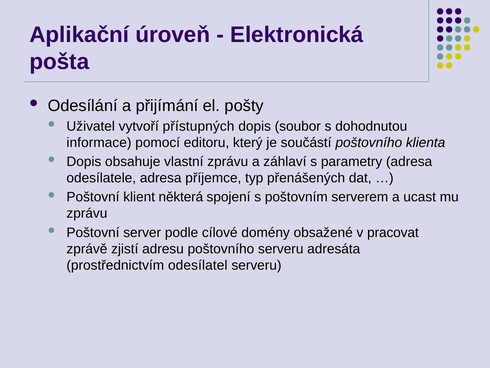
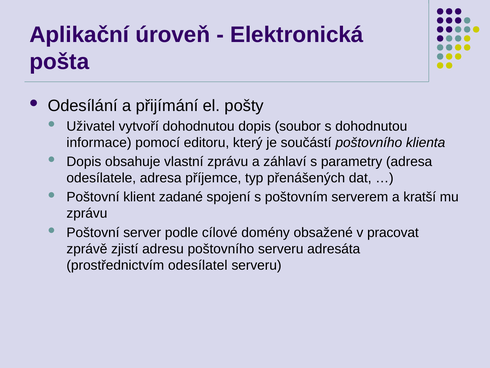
vytvoří přístupných: přístupných -> dohodnutou
některá: některá -> zadané
ucast: ucast -> kratší
